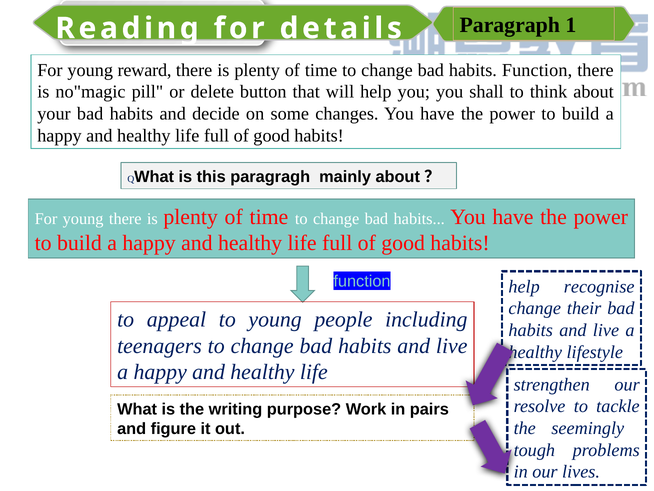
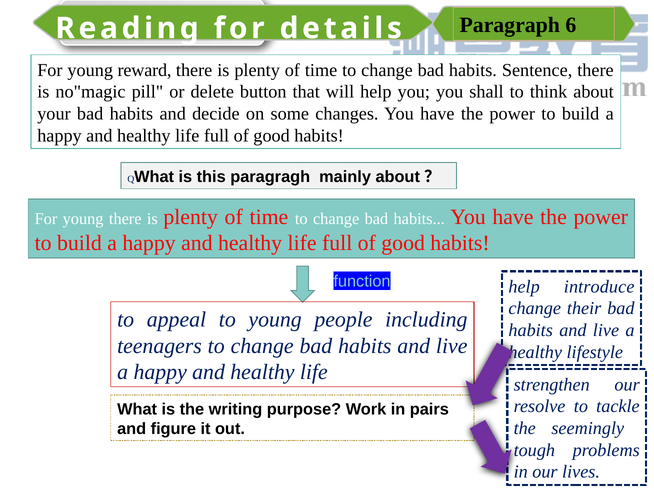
1: 1 -> 6
habits Function: Function -> Sentence
recognise: recognise -> introduce
